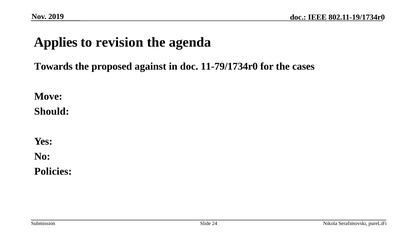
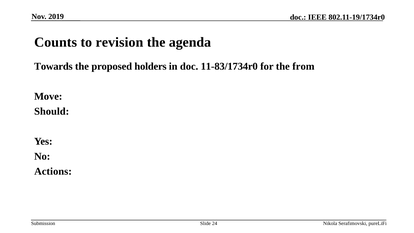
Applies: Applies -> Counts
against: against -> holders
11-79/1734r0: 11-79/1734r0 -> 11-83/1734r0
cases: cases -> from
Policies: Policies -> Actions
